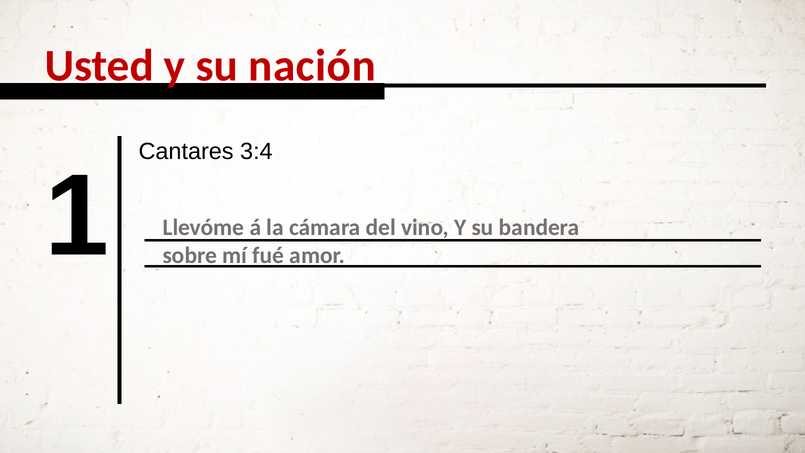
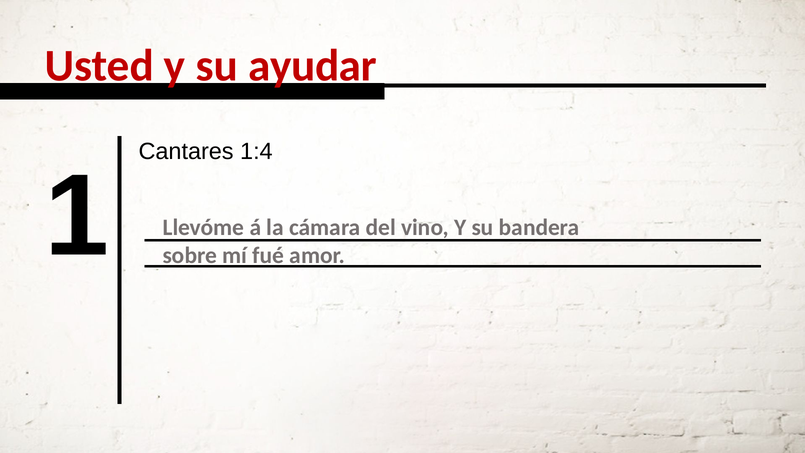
nación: nación -> ayudar
3:4: 3:4 -> 1:4
